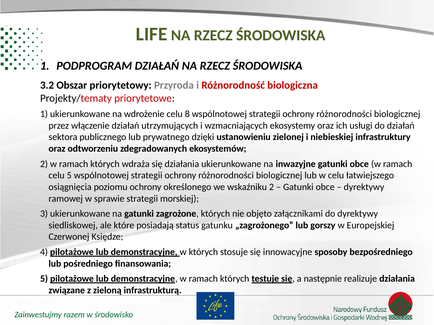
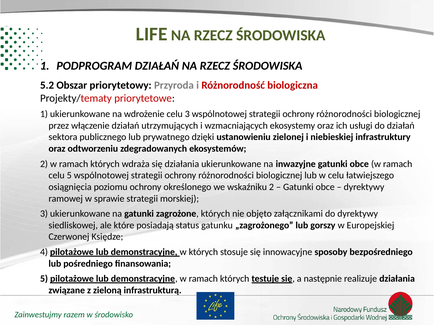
3.2: 3.2 -> 5.2
celu 8: 8 -> 3
